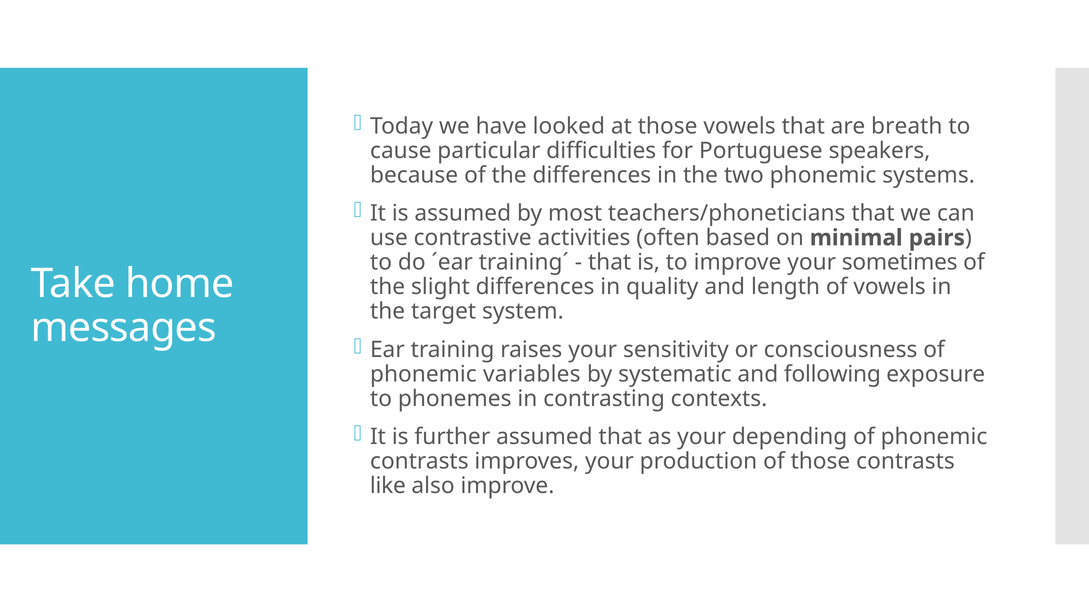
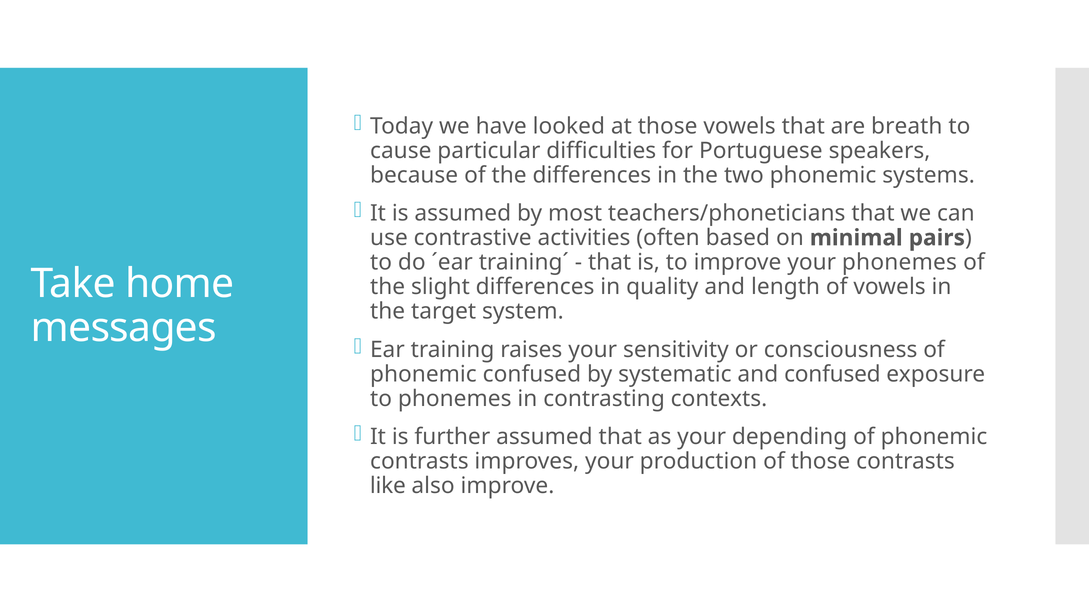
your sometimes: sometimes -> phonemes
phonemic variables: variables -> confused
and following: following -> confused
